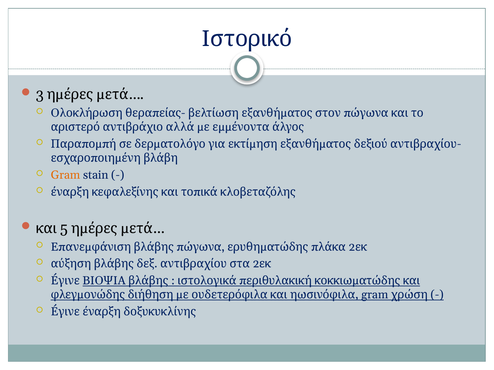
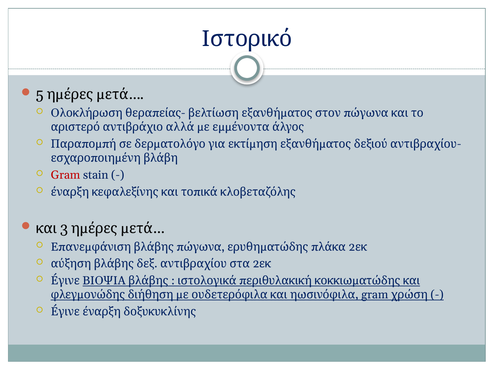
3: 3 -> 5
Gram at (65, 175) colour: orange -> red
5: 5 -> 3
